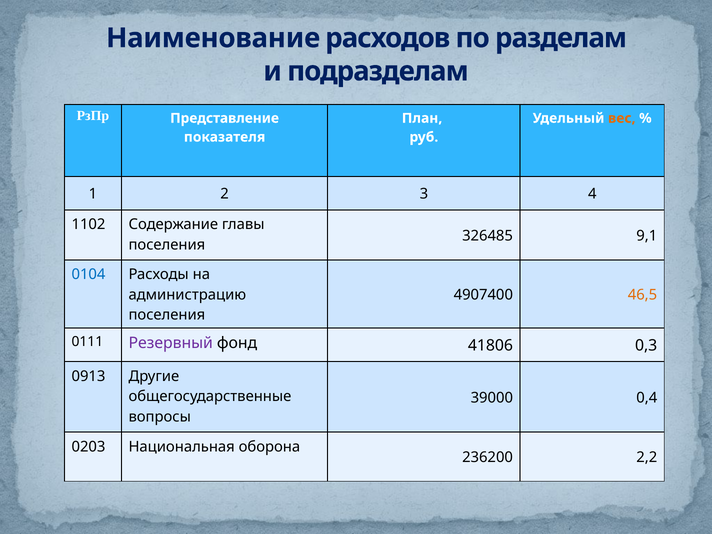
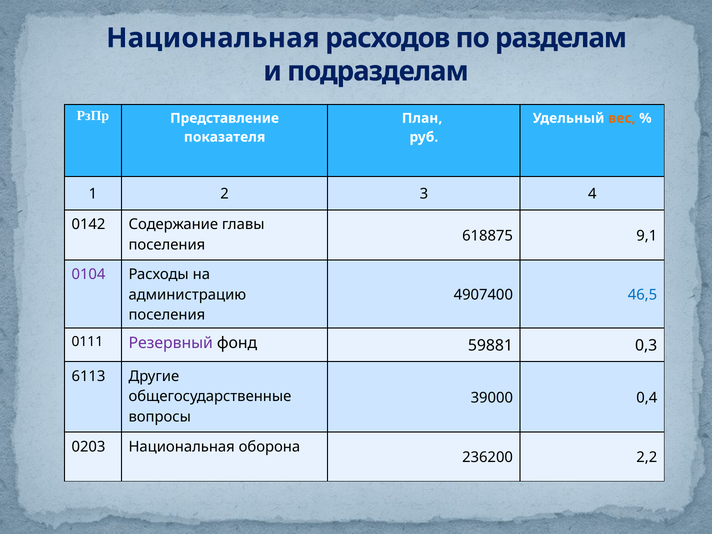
Наименование at (213, 38): Наименование -> Национальная
1102: 1102 -> 0142
326485: 326485 -> 618875
0104 colour: blue -> purple
46,5 colour: orange -> blue
41806: 41806 -> 59881
0913: 0913 -> 6113
